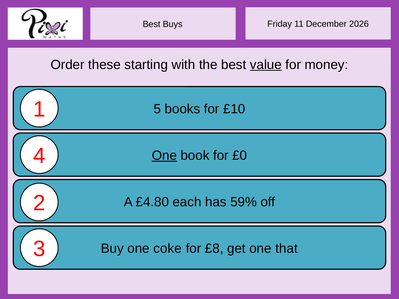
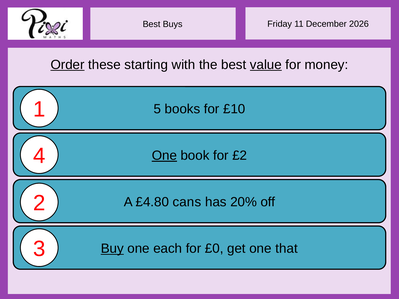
Order underline: none -> present
£0: £0 -> £2
each: each -> cans
59%: 59% -> 20%
Buy underline: none -> present
coke: coke -> each
£8: £8 -> £0
